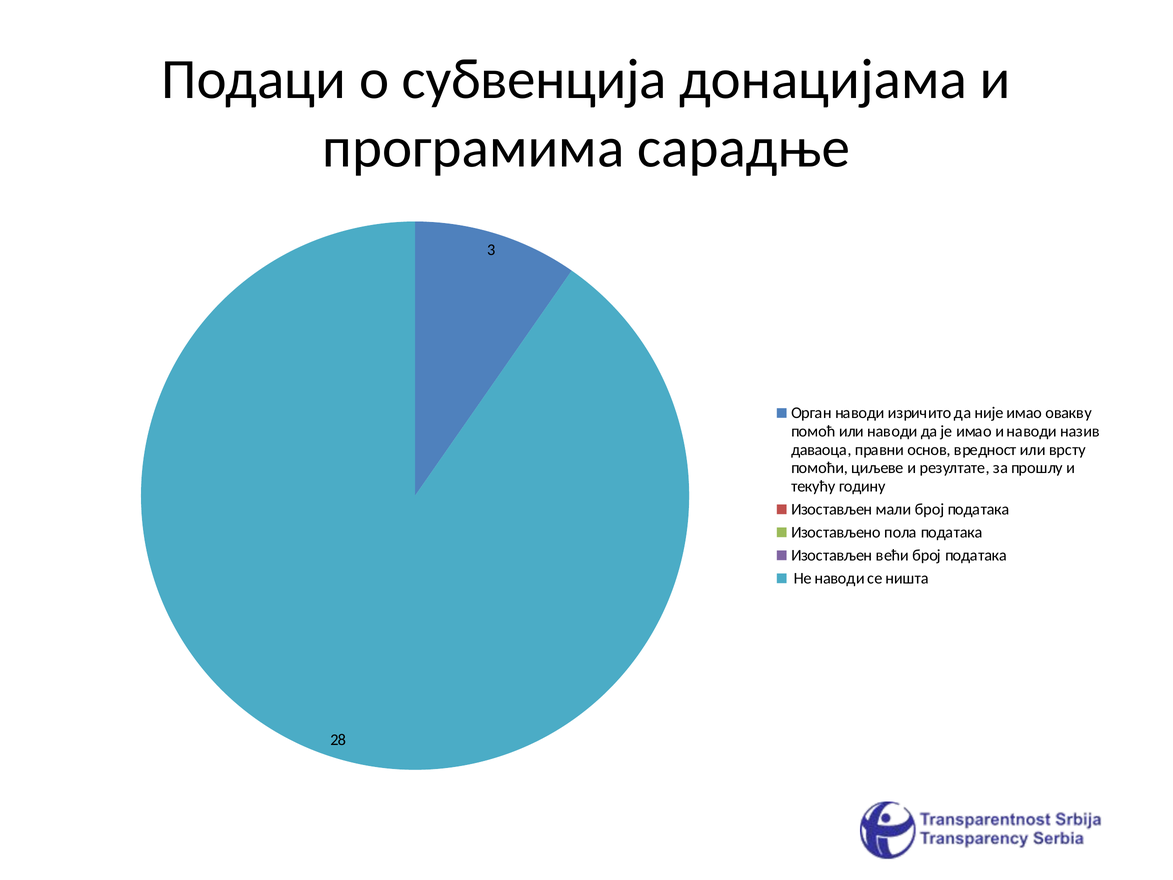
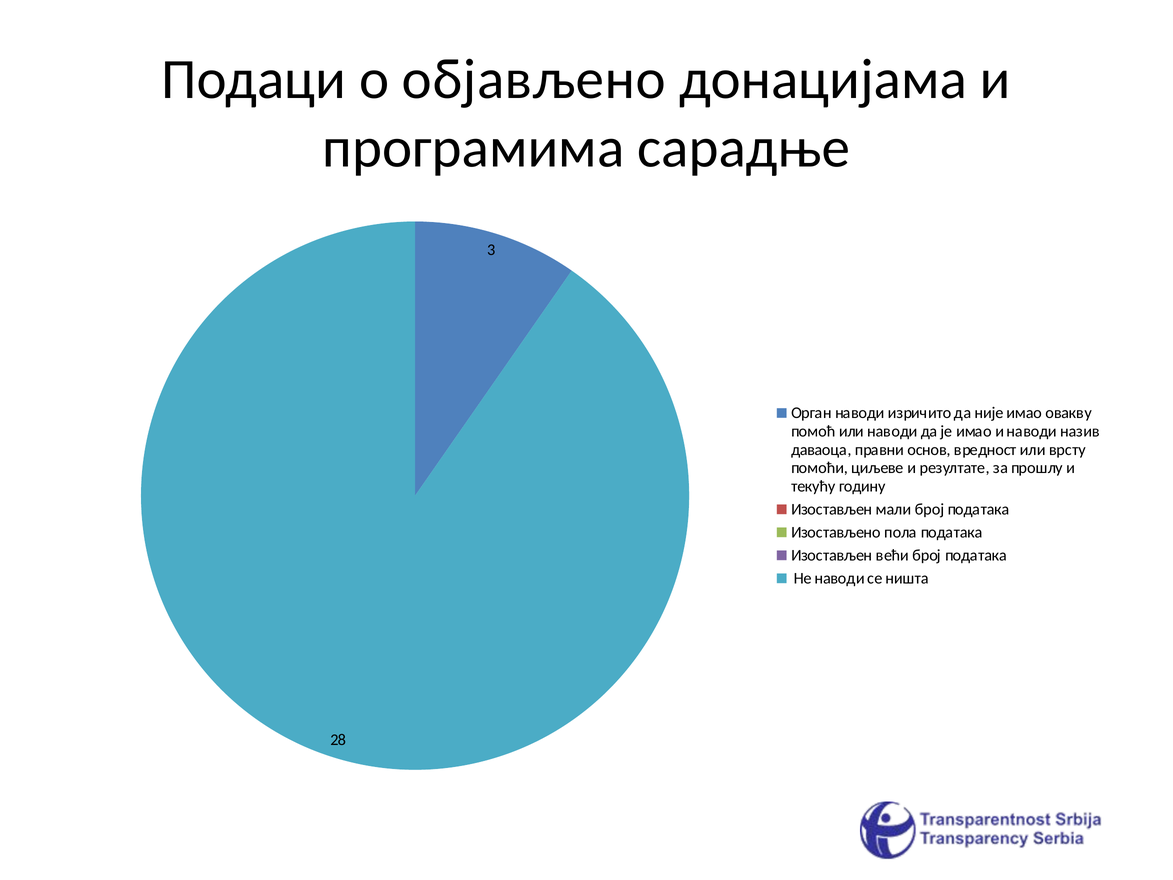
субвенција: субвенција -> објављено
